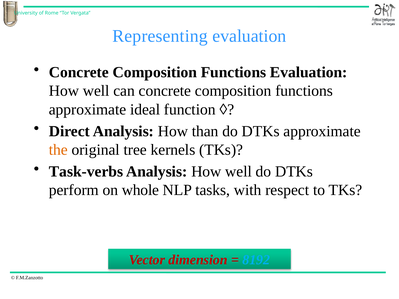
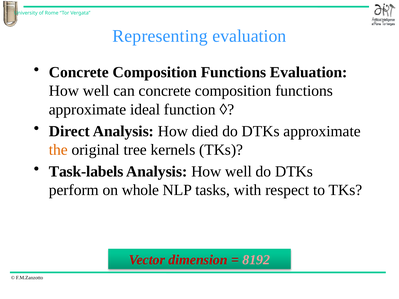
than: than -> died
Task-verbs: Task-verbs -> Task-labels
8192 colour: light blue -> pink
